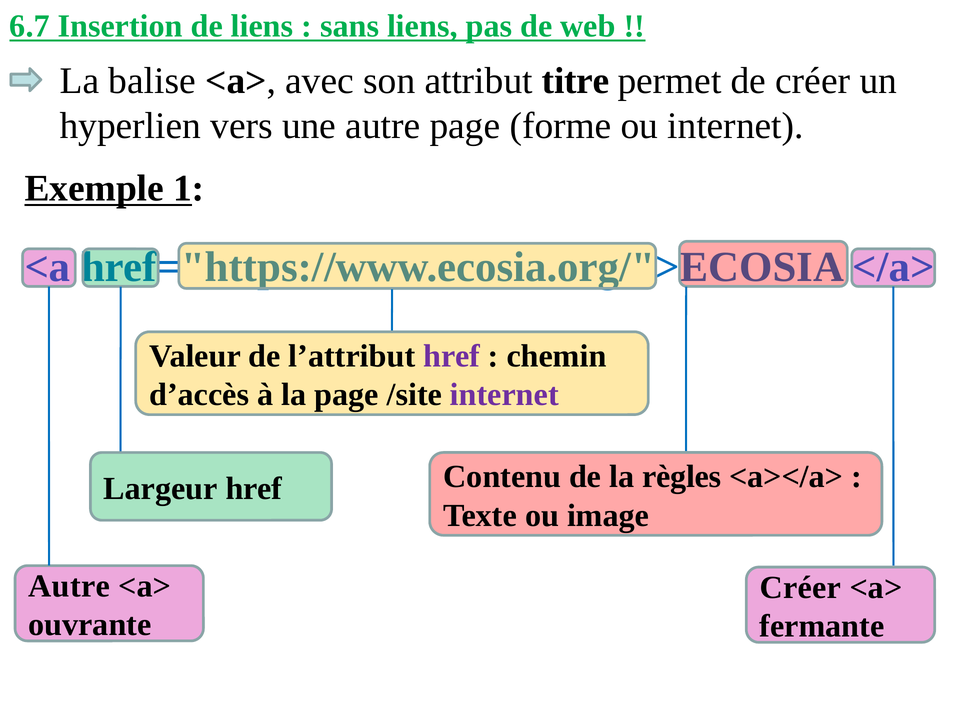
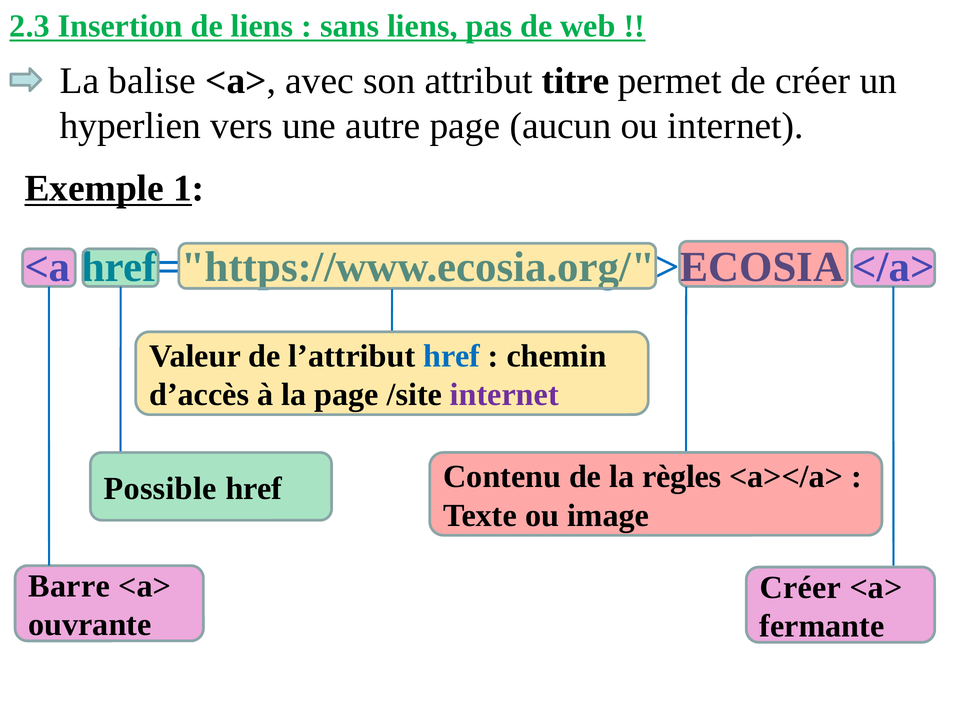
6.7: 6.7 -> 2.3
forme: forme -> aucun
href at (452, 356) colour: purple -> blue
Largeur: Largeur -> Possible
Autre at (69, 586): Autre -> Barre
